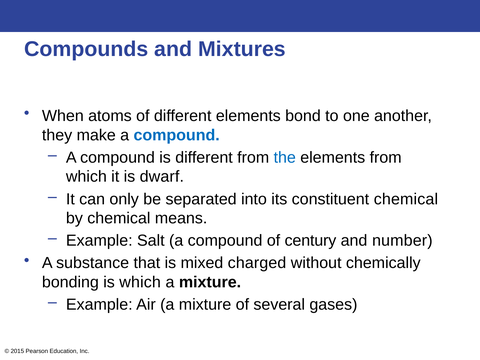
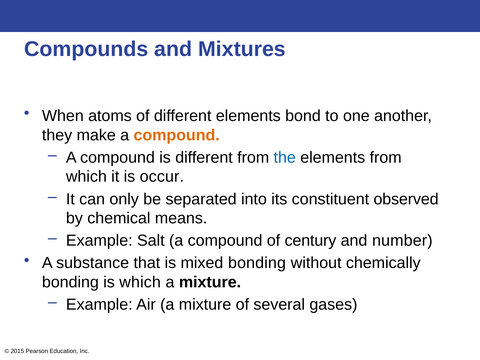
compound at (177, 135) colour: blue -> orange
dwarf: dwarf -> occur
constituent chemical: chemical -> observed
mixed charged: charged -> bonding
